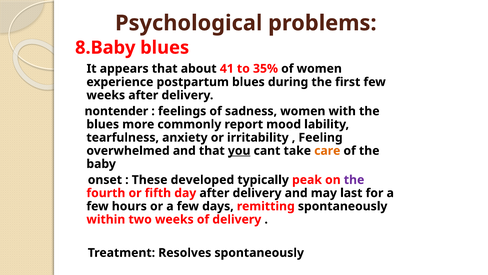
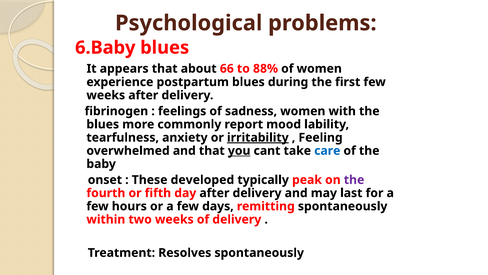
8.Baby: 8.Baby -> 6.Baby
41: 41 -> 66
35%: 35% -> 88%
nontender: nontender -> fibrinogen
irritability underline: none -> present
care colour: orange -> blue
